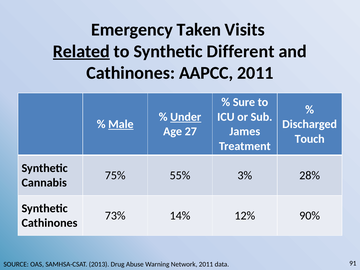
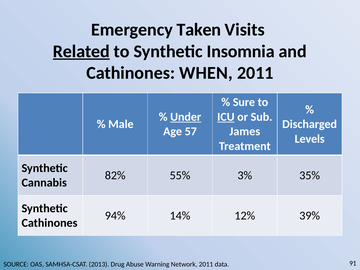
Different: Different -> Insomnia
AAPCC: AAPCC -> WHEN
ICU underline: none -> present
Male underline: present -> none
27: 27 -> 57
Touch: Touch -> Levels
75%: 75% -> 82%
28%: 28% -> 35%
73%: 73% -> 94%
90%: 90% -> 39%
